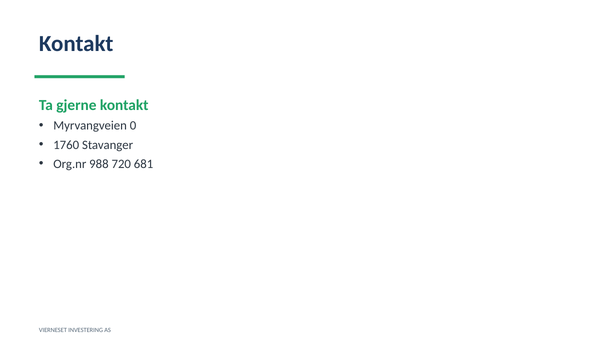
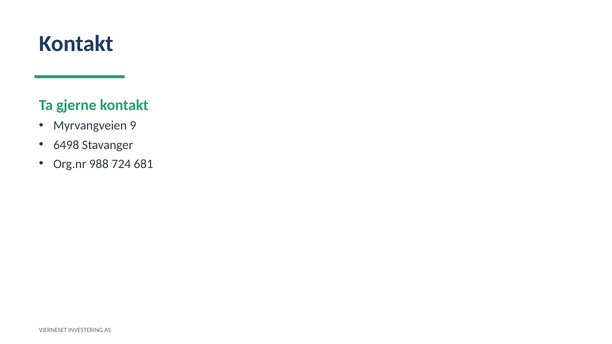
0: 0 -> 9
1760: 1760 -> 6498
720: 720 -> 724
